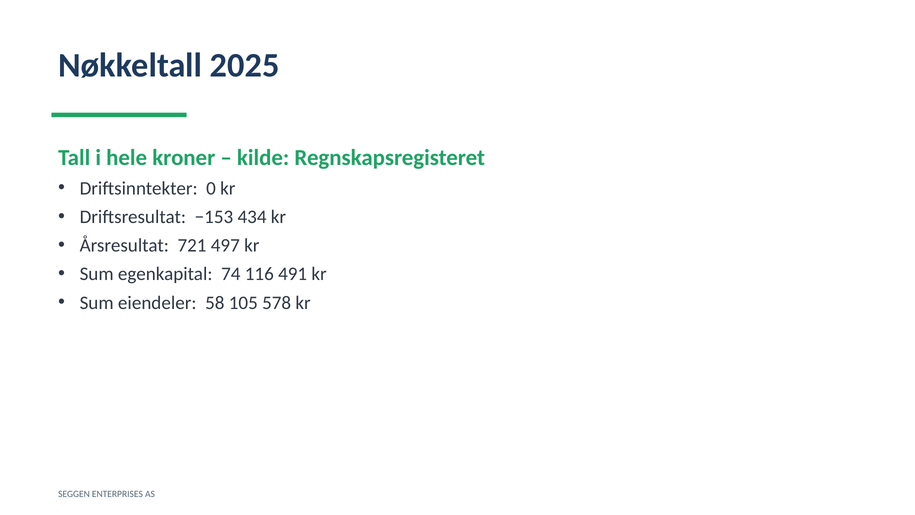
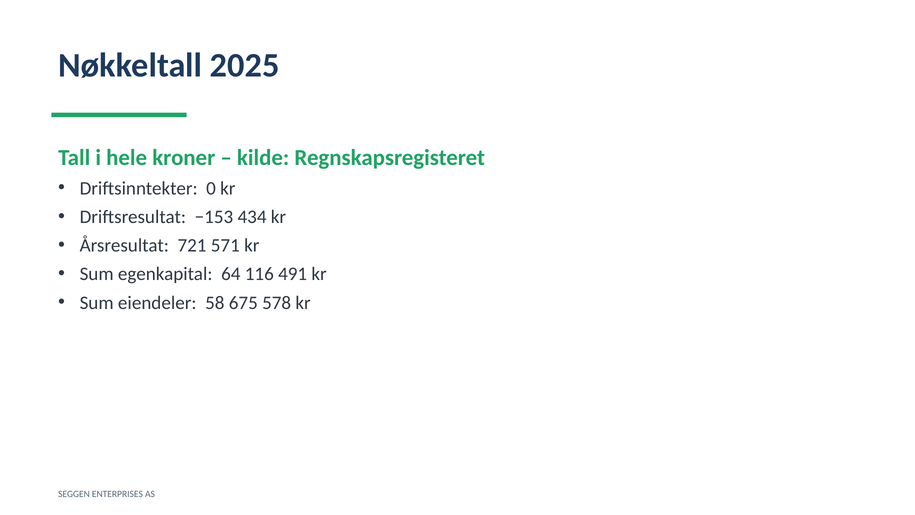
497: 497 -> 571
74: 74 -> 64
105: 105 -> 675
